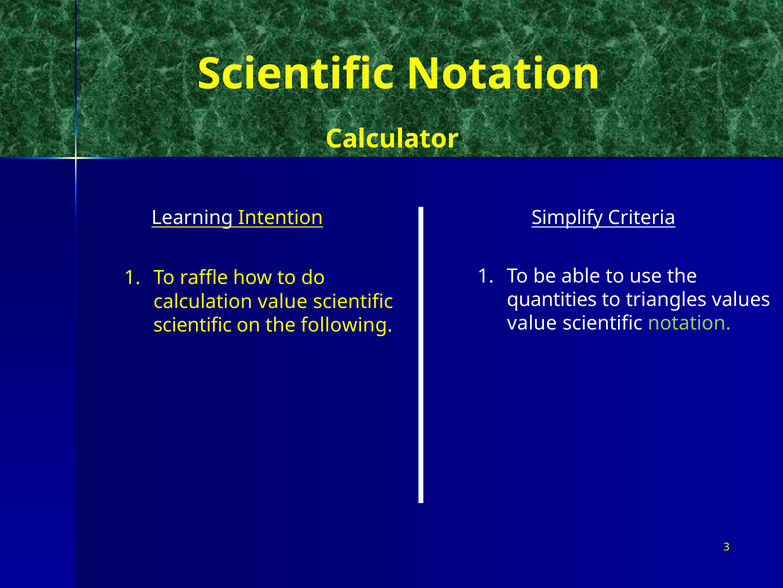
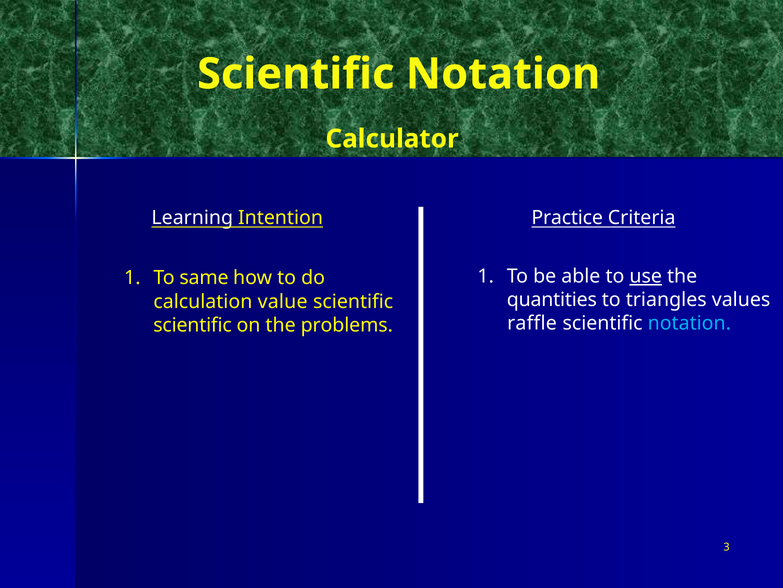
Simplify: Simplify -> Practice
use underline: none -> present
raffle: raffle -> same
value at (532, 323): value -> raffle
notation at (689, 323) colour: light green -> light blue
following: following -> problems
